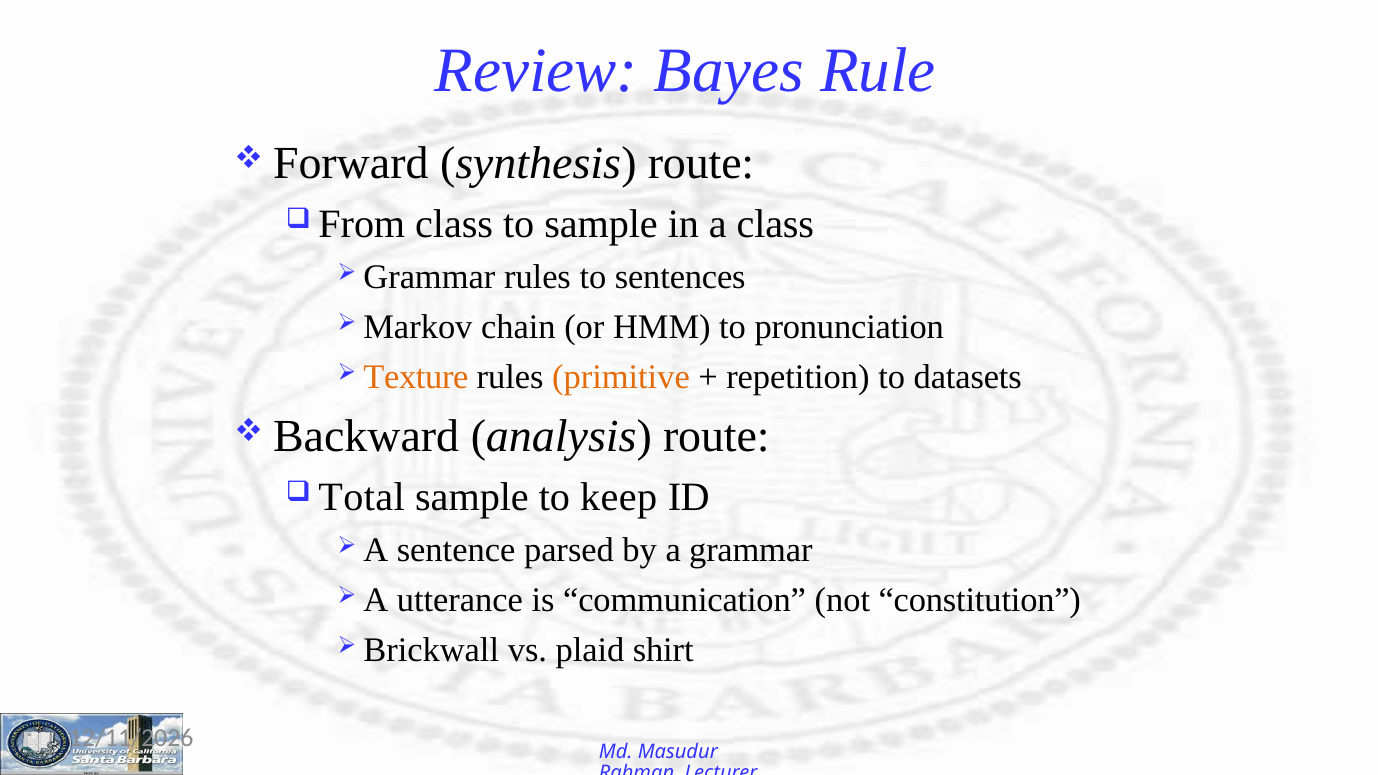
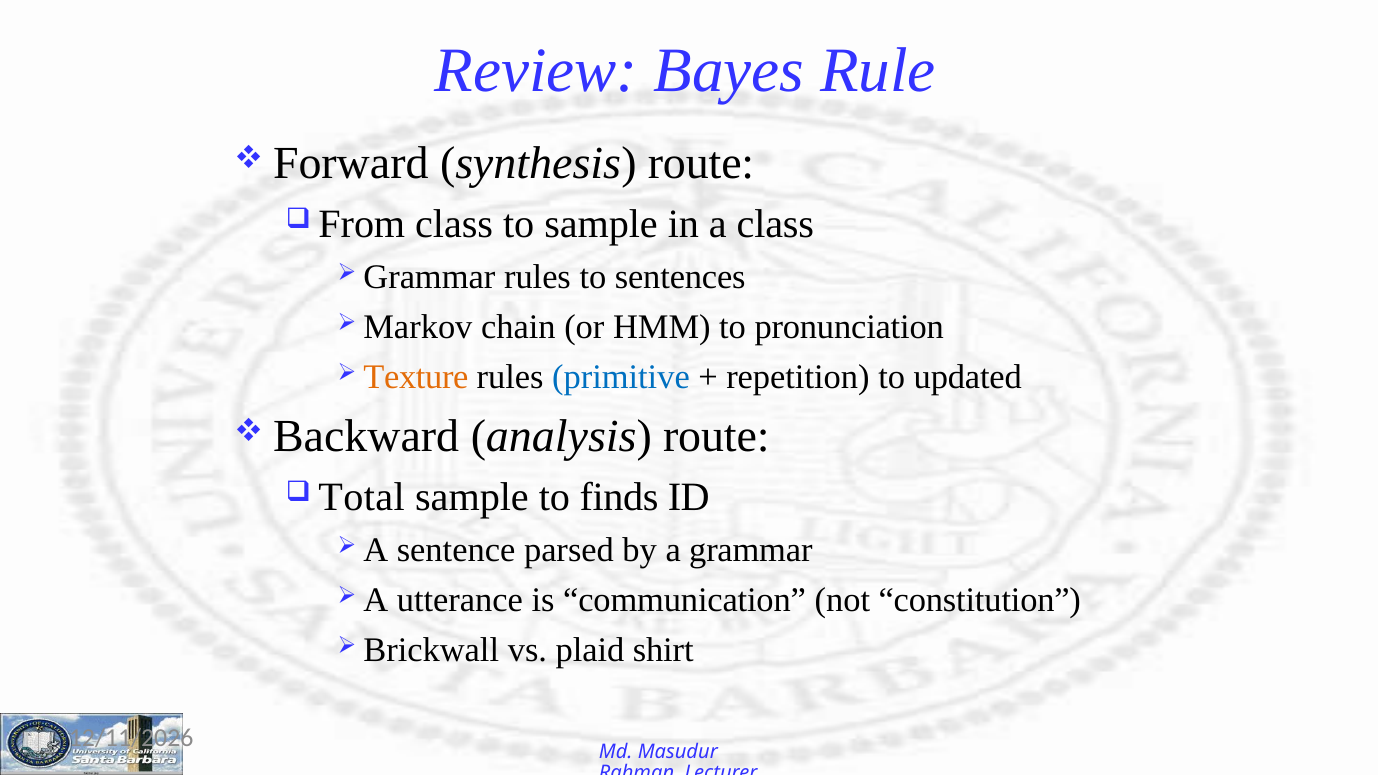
primitive colour: orange -> blue
datasets: datasets -> updated
keep: keep -> finds
